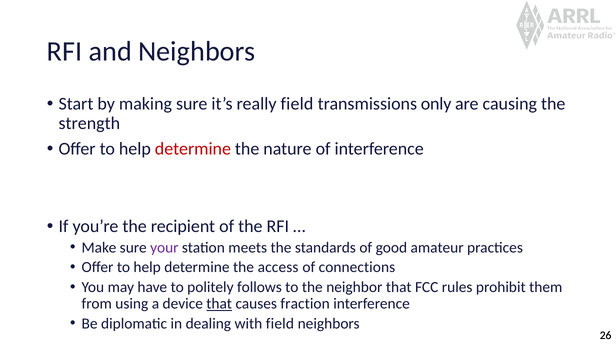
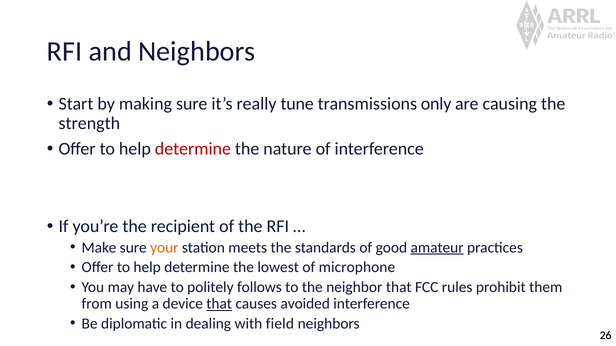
really field: field -> tune
your colour: purple -> orange
amateur underline: none -> present
access: access -> lowest
connections: connections -> microphone
fraction: fraction -> avoided
